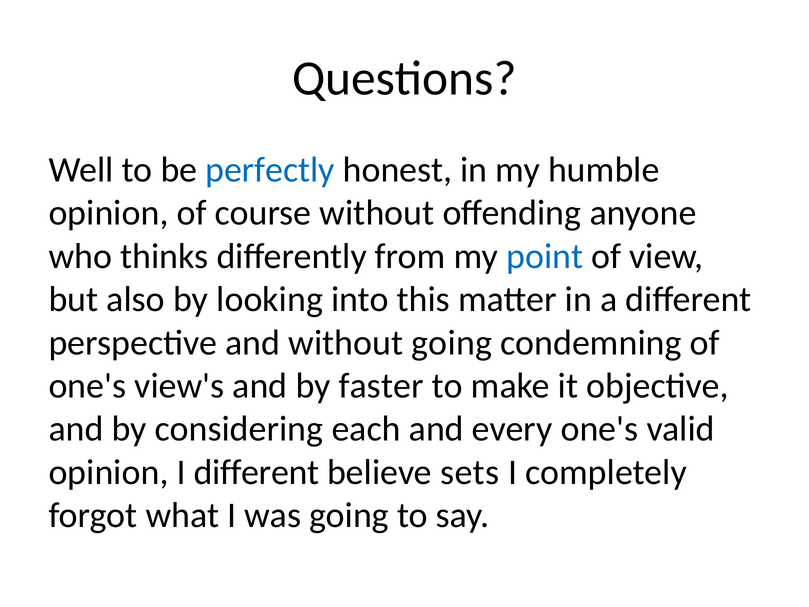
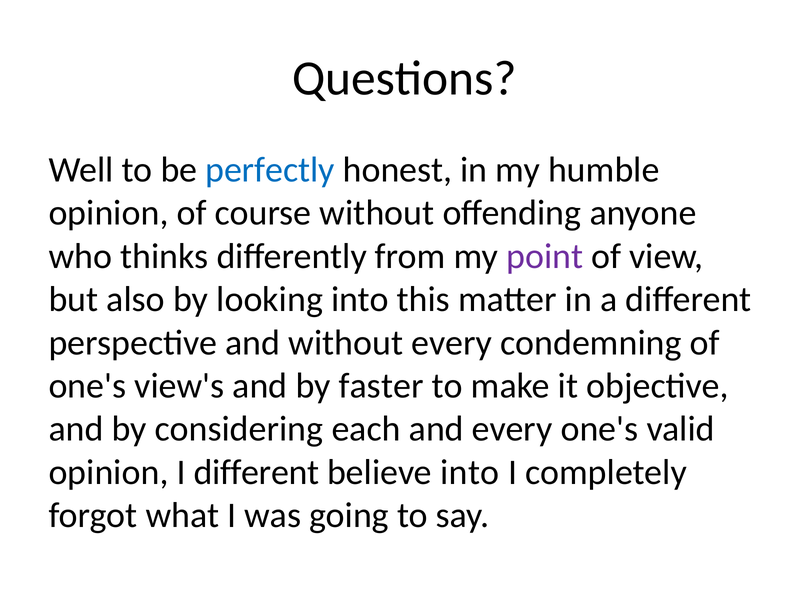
point colour: blue -> purple
without going: going -> every
believe sets: sets -> into
